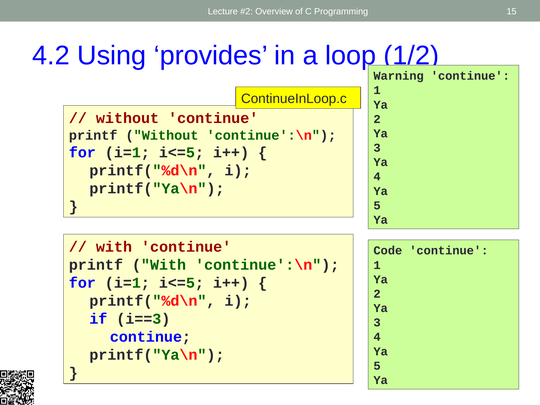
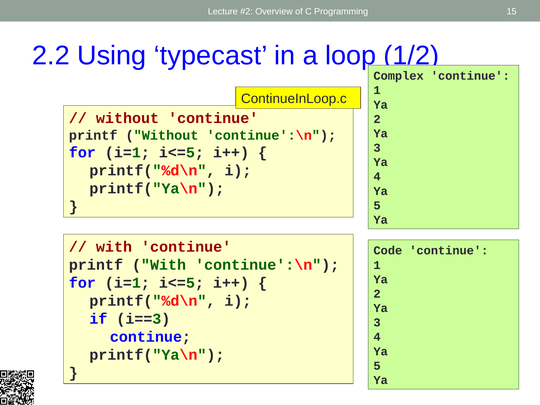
4.2: 4.2 -> 2.2
provides: provides -> typecast
Warning: Warning -> Complex
